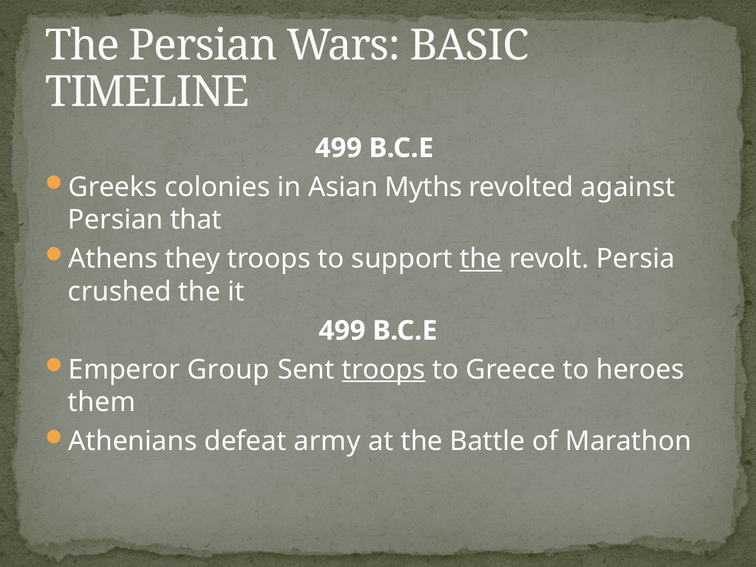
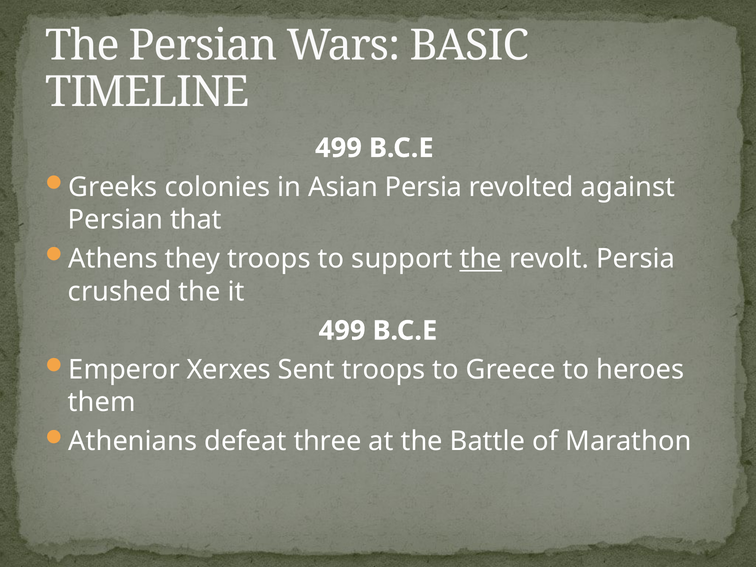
Asian Myths: Myths -> Persia
Group: Group -> Xerxes
troops at (384, 370) underline: present -> none
army: army -> three
